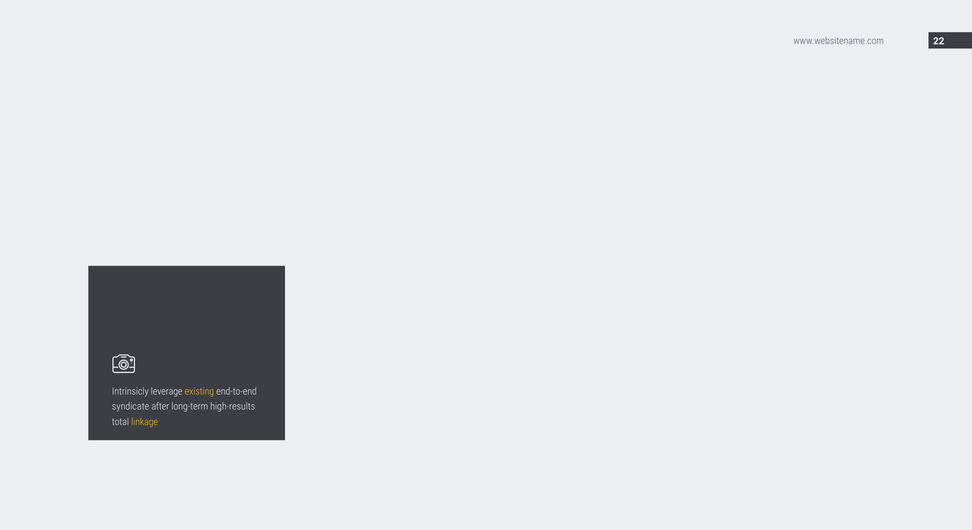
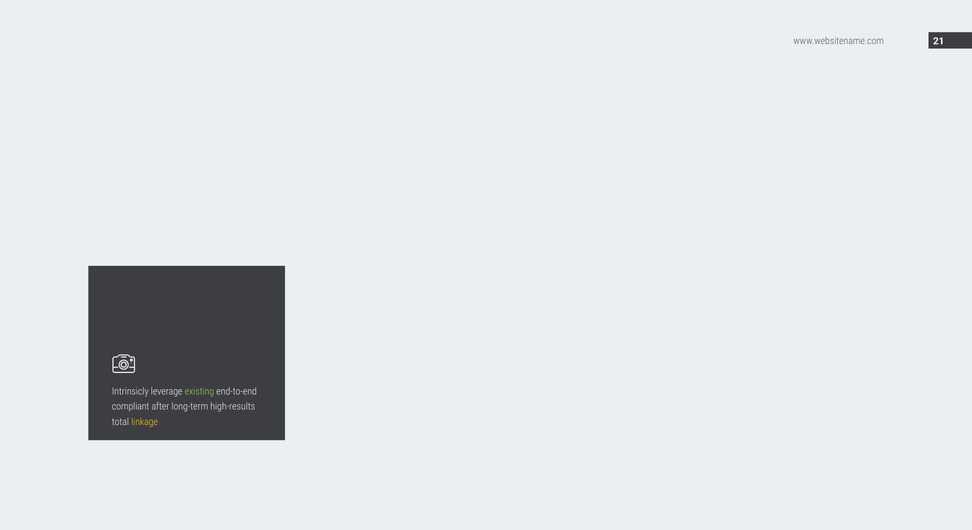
22: 22 -> 21
existing colour: yellow -> light green
syndicate: syndicate -> compliant
